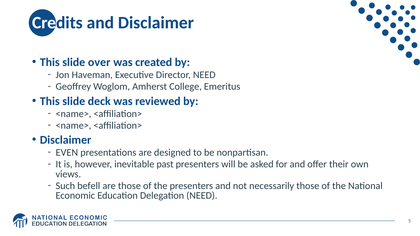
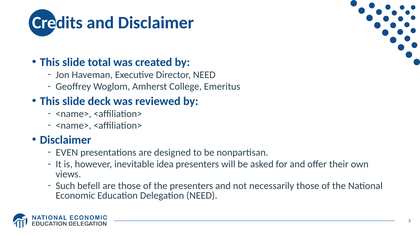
over: over -> total
past: past -> idea
